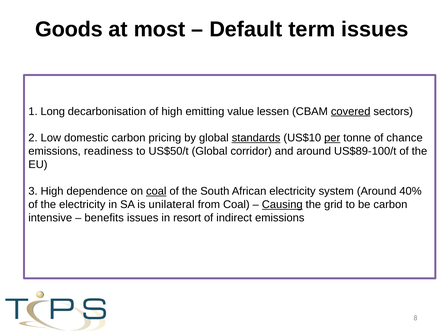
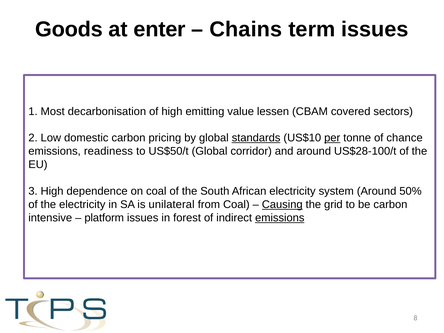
most: most -> enter
Default: Default -> Chains
Long: Long -> Most
covered underline: present -> none
US$89-100/t: US$89-100/t -> US$28-100/t
coal at (156, 191) underline: present -> none
40%: 40% -> 50%
benefits: benefits -> platform
resort: resort -> forest
emissions at (280, 218) underline: none -> present
